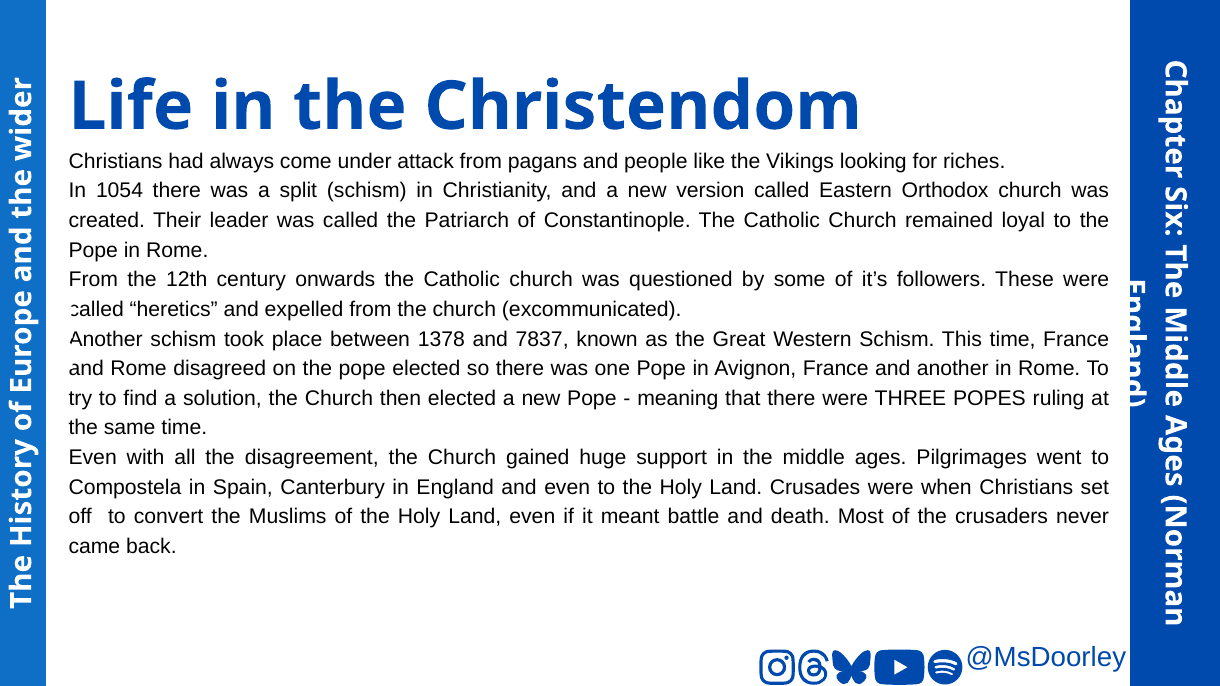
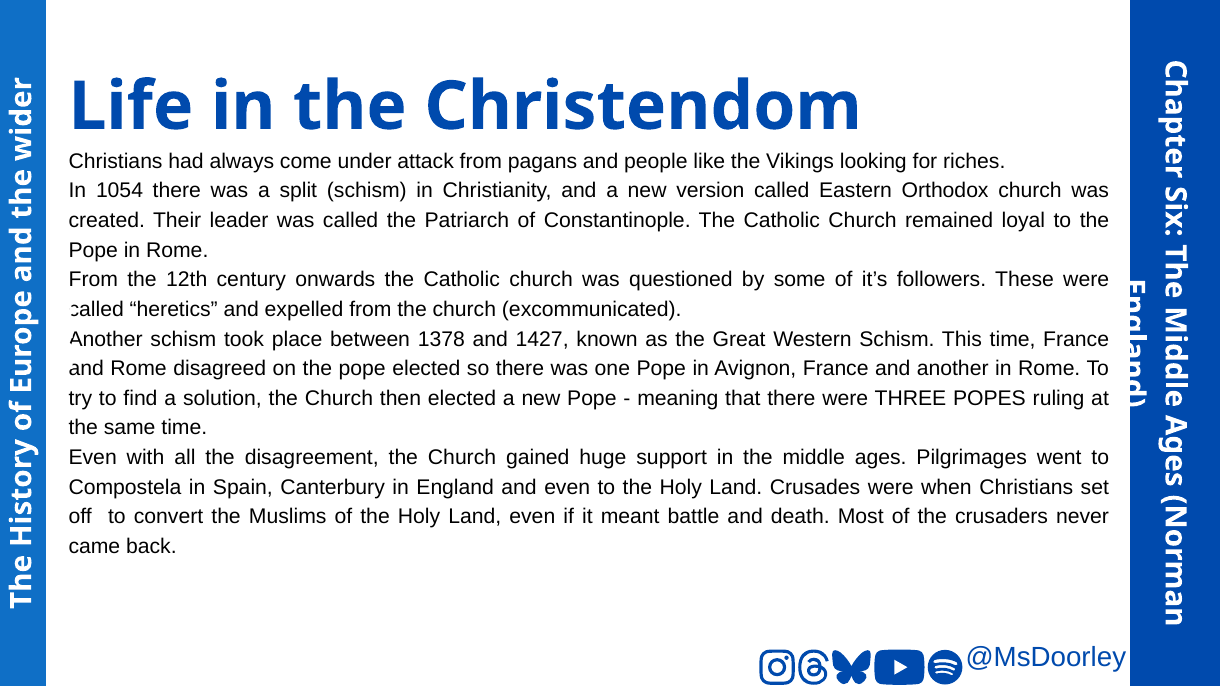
7837: 7837 -> 1427
